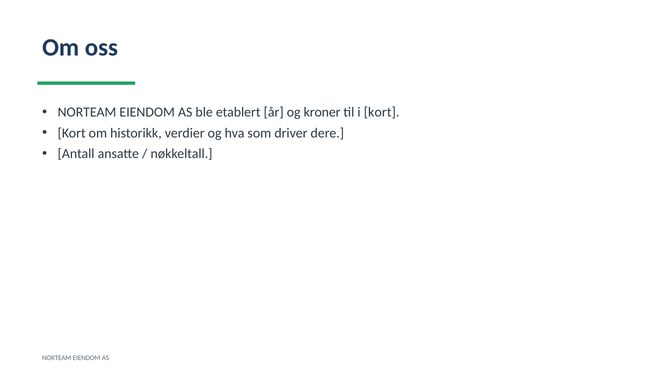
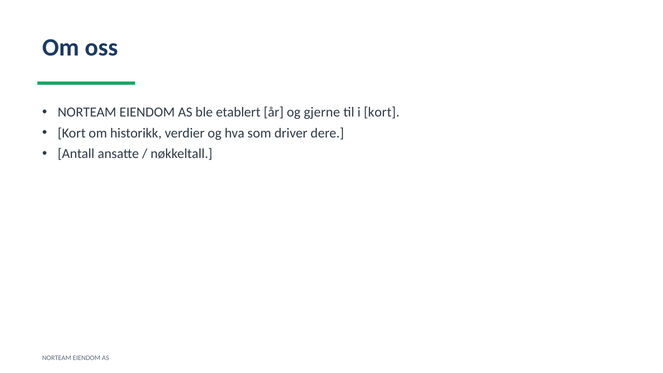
kroner: kroner -> gjerne
